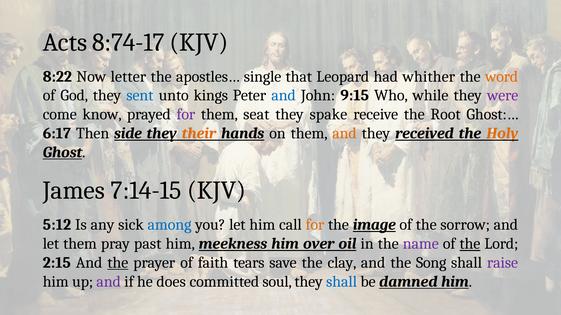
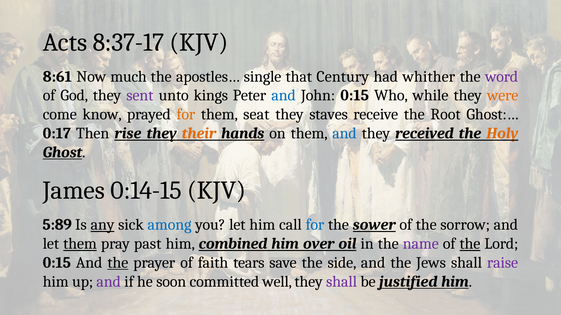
8:74-17: 8:74-17 -> 8:37-17
8:22: 8:22 -> 8:61
letter: letter -> much
Leopard: Leopard -> Century
word colour: orange -> purple
sent colour: blue -> purple
John 9:15: 9:15 -> 0:15
were colour: purple -> orange
for at (186, 115) colour: purple -> orange
spake: spake -> staves
6:17: 6:17 -> 0:17
side: side -> rise
and at (344, 134) colour: orange -> blue
7:14-15: 7:14-15 -> 0:14-15
5:12: 5:12 -> 5:89
any underline: none -> present
for at (315, 225) colour: orange -> blue
image: image -> sower
them at (80, 244) underline: none -> present
meekness: meekness -> combined
2:15 at (57, 263): 2:15 -> 0:15
clay: clay -> side
Song: Song -> Jews
does: does -> soon
soul: soul -> well
shall at (342, 282) colour: blue -> purple
damned: damned -> justified
